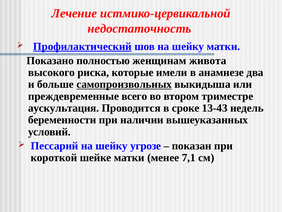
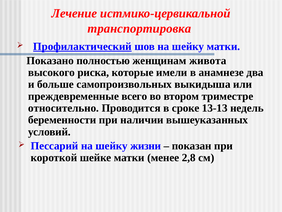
недостаточность: недостаточность -> транспортировка
самопроизвольных underline: present -> none
аускультация: аускультация -> относительно
13-43: 13-43 -> 13-13
угрозе: угрозе -> жизни
7,1: 7,1 -> 2,8
